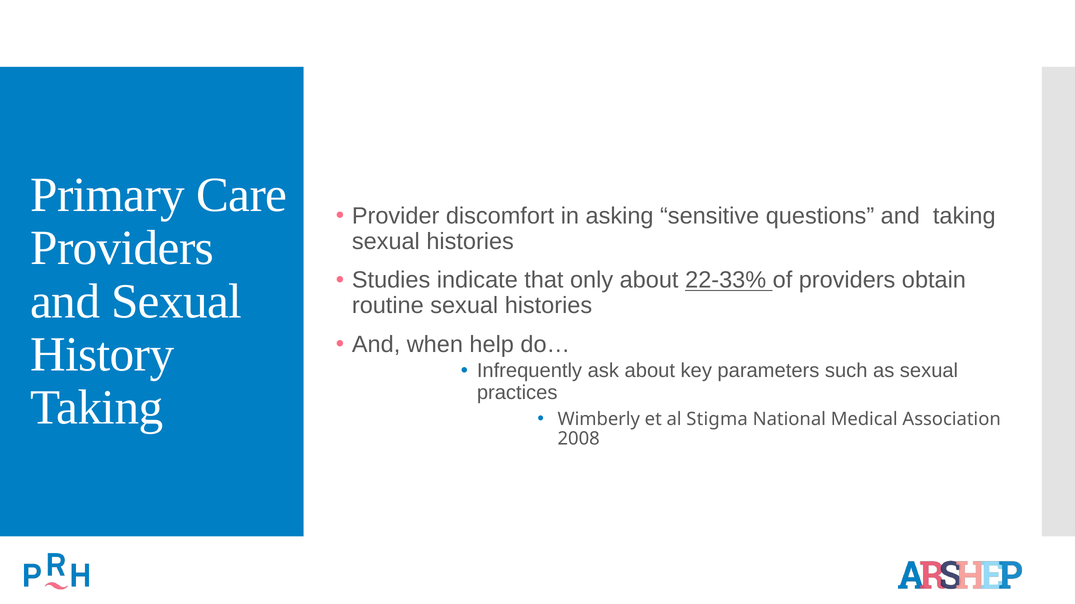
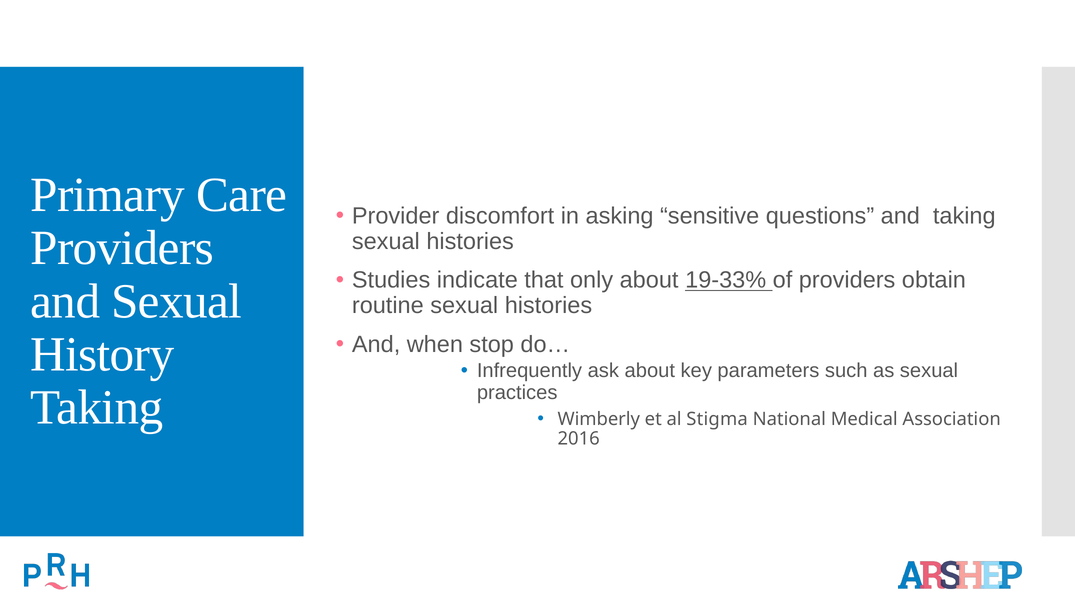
22-33%: 22-33% -> 19-33%
help: help -> stop
2008: 2008 -> 2016
